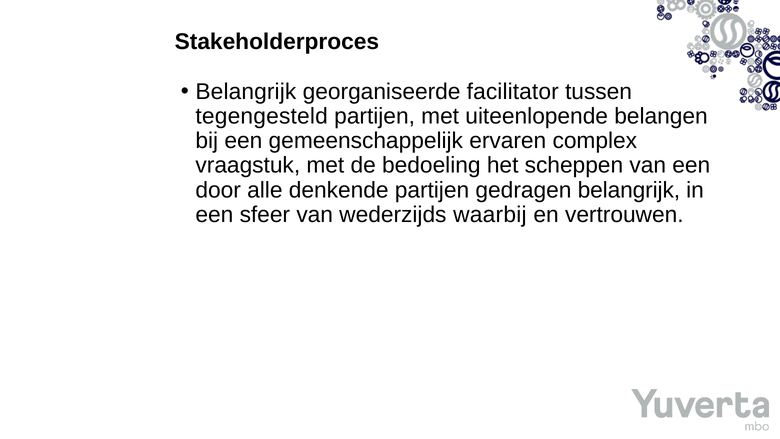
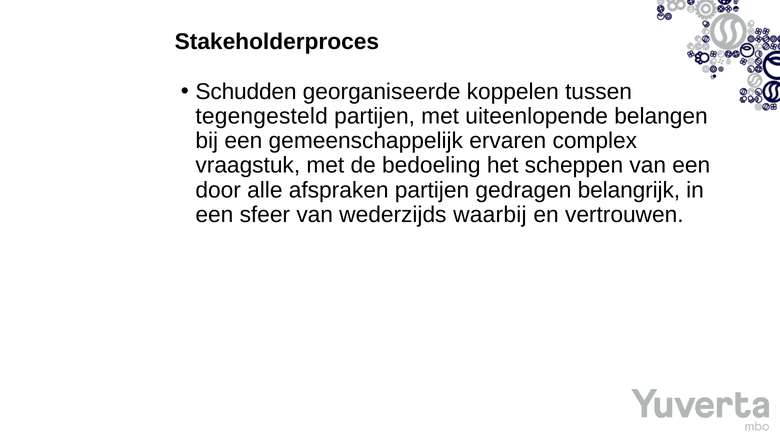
Belangrijk at (246, 92): Belangrijk -> Schudden
facilitator: facilitator -> koppelen
denkende: denkende -> afspraken
